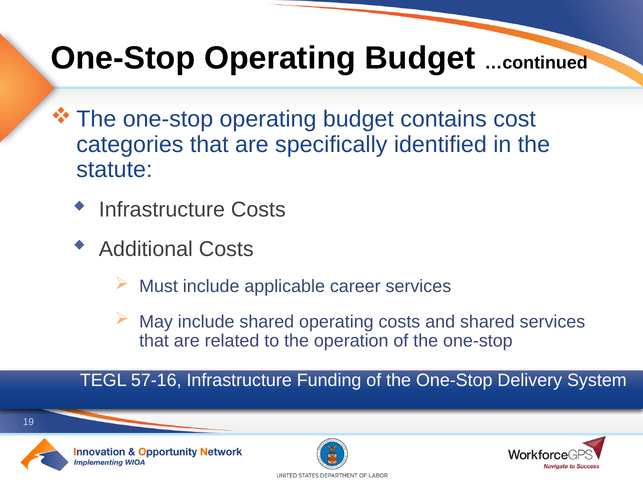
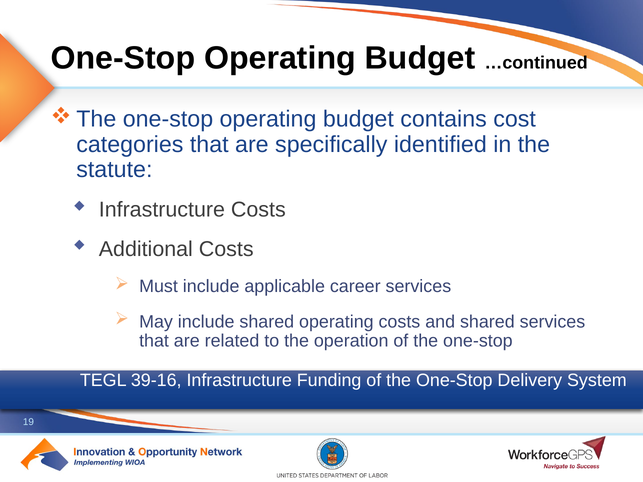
57-16: 57-16 -> 39-16
